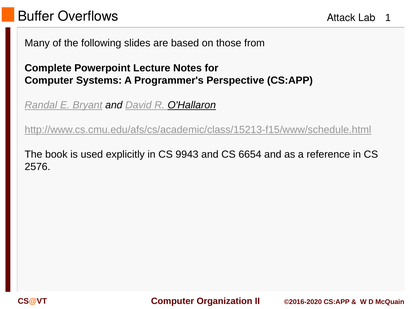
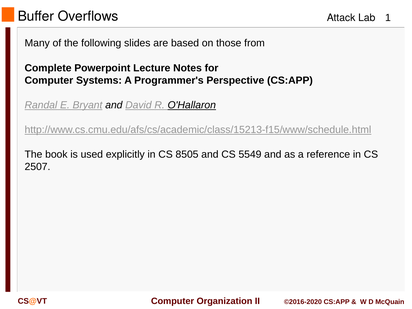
9943: 9943 -> 8505
6654: 6654 -> 5549
2576: 2576 -> 2507
